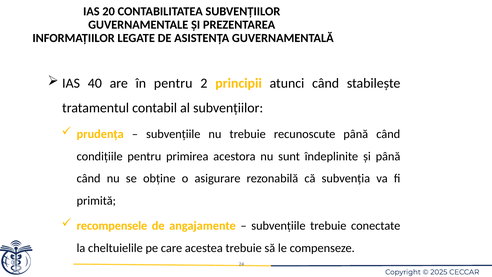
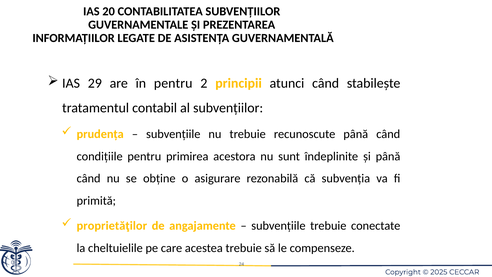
40: 40 -> 29
recompensele: recompensele -> proprietăţilor
